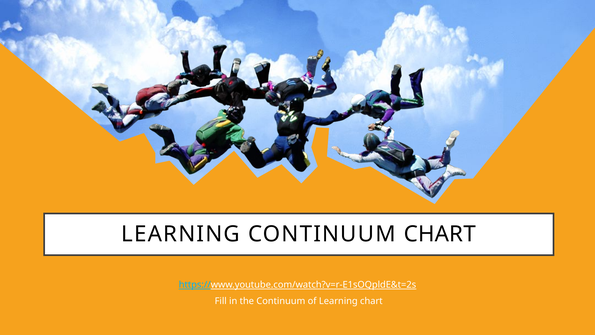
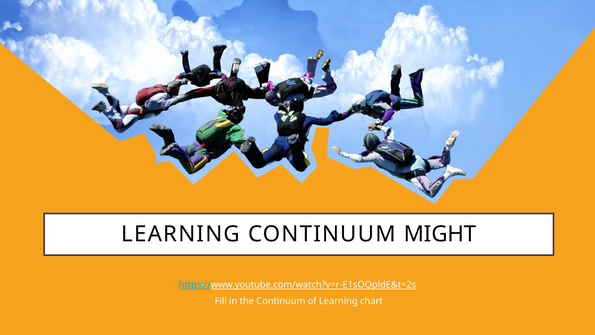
CONTINUUM CHART: CHART -> MIGHT
